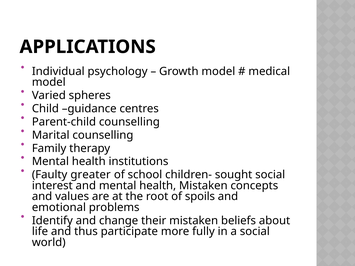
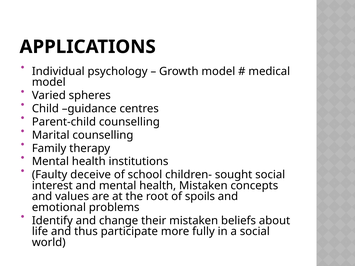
greater: greater -> deceive
